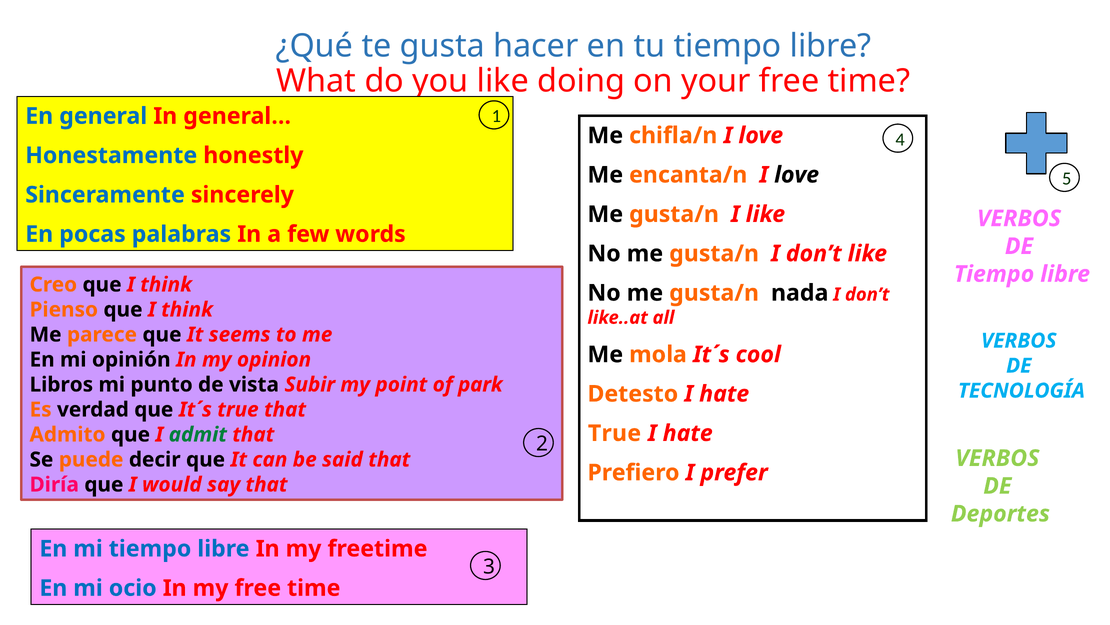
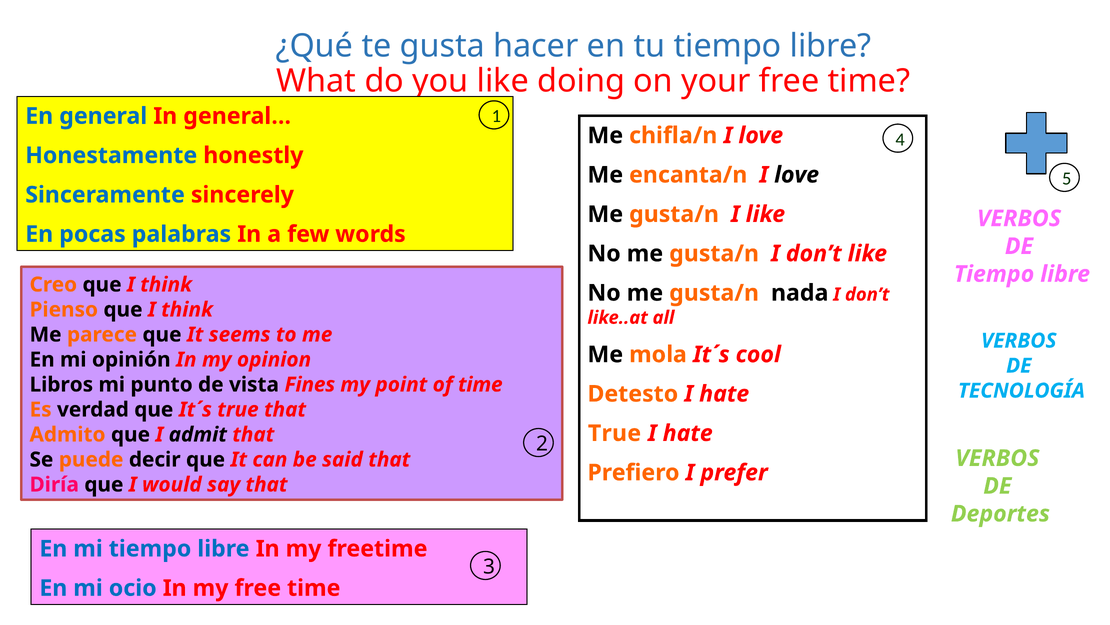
Subir: Subir -> Fines
of park: park -> time
admit colour: green -> black
